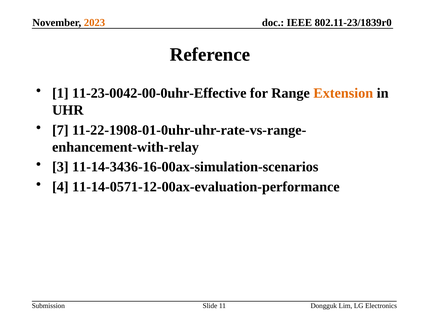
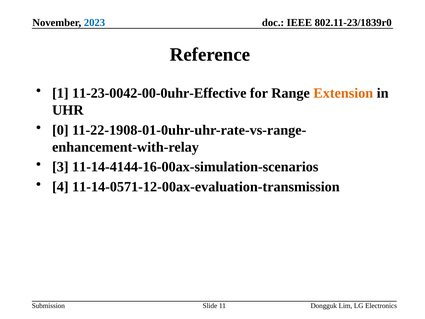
2023 colour: orange -> blue
7: 7 -> 0
11-14-3436-16-00ax-simulation-scenarios: 11-14-3436-16-00ax-simulation-scenarios -> 11-14-4144-16-00ax-simulation-scenarios
11-14-0571-12-00ax-evaluation-performance: 11-14-0571-12-00ax-evaluation-performance -> 11-14-0571-12-00ax-evaluation-transmission
